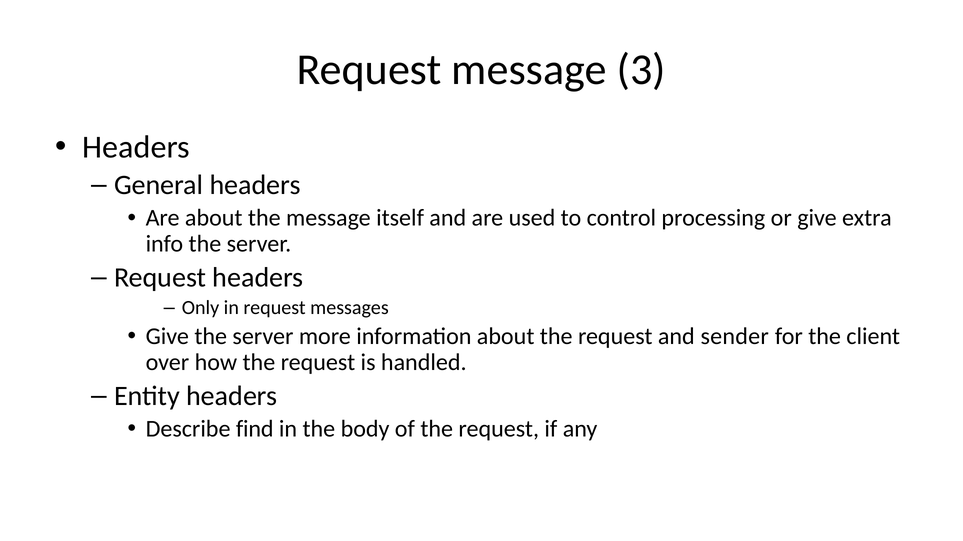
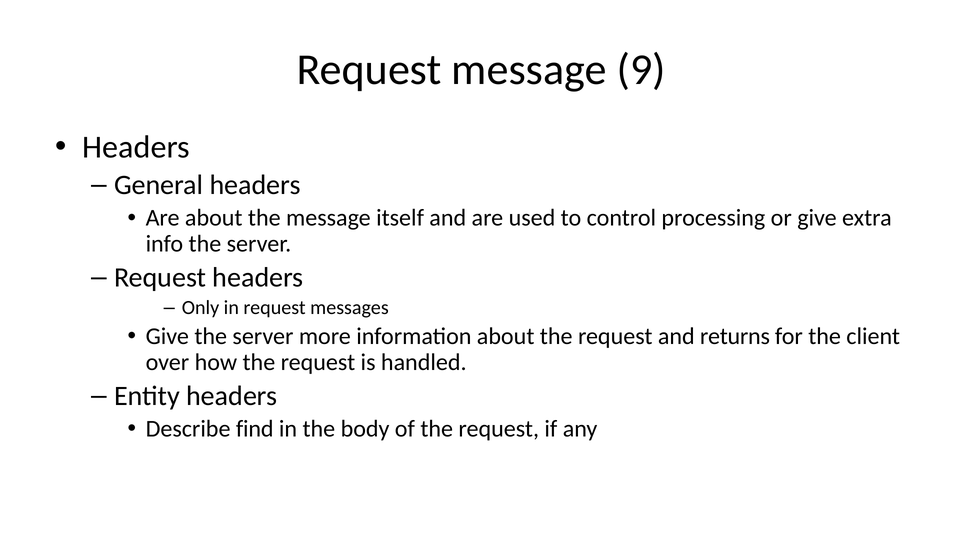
3: 3 -> 9
sender: sender -> returns
